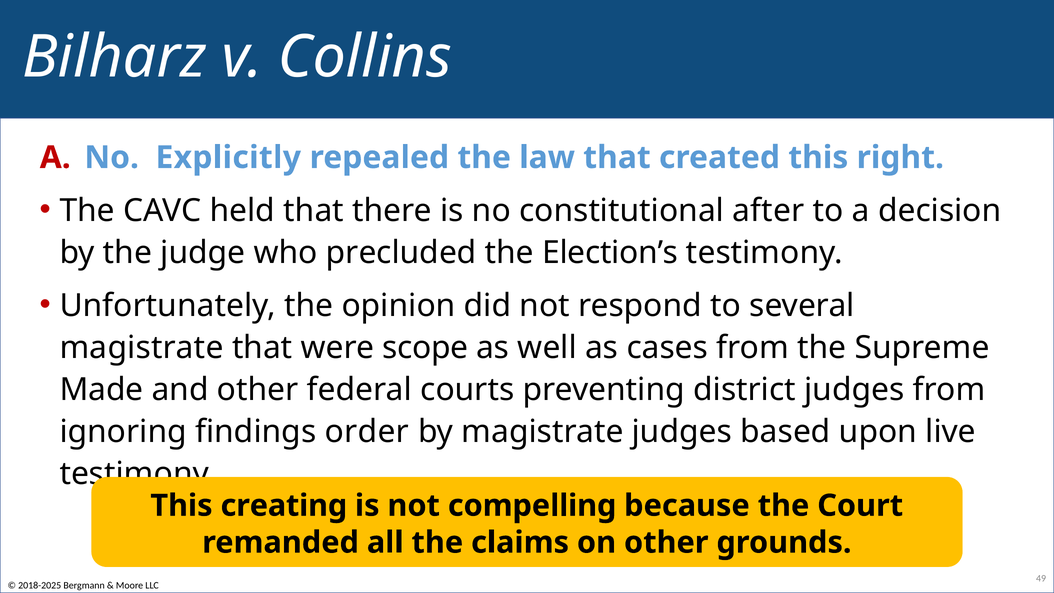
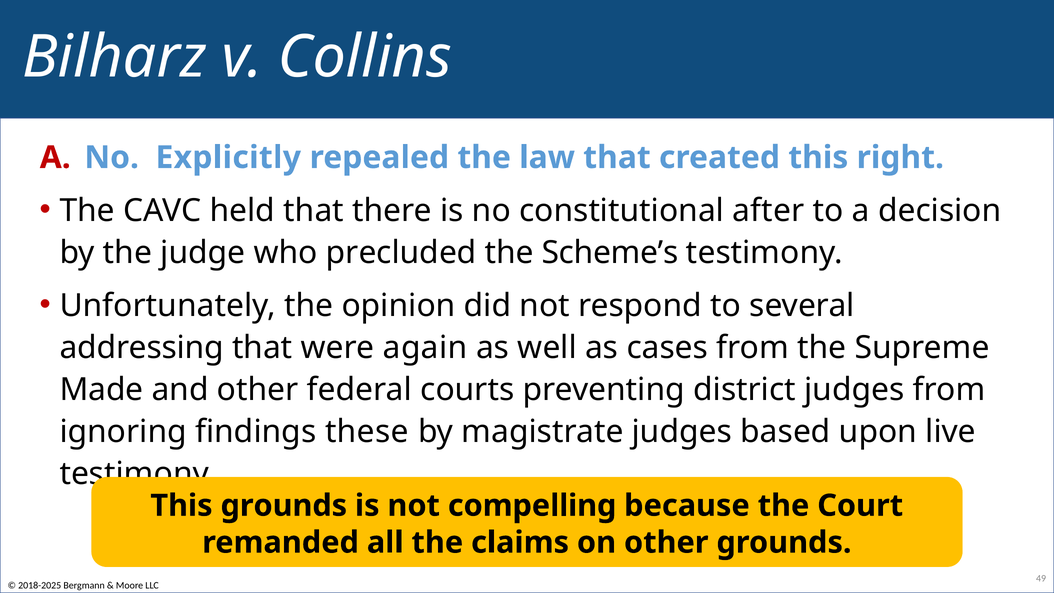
Election’s: Election’s -> Scheme’s
magistrate at (142, 348): magistrate -> addressing
scope: scope -> again
order: order -> these
This creating: creating -> grounds
